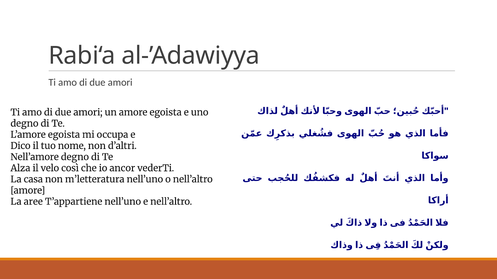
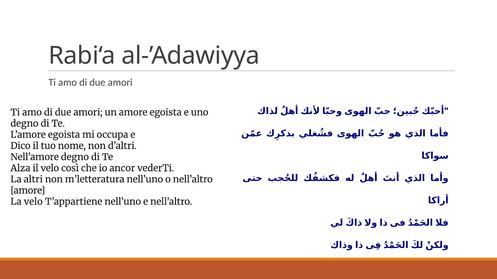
casa: casa -> altri
La aree: aree -> velo
